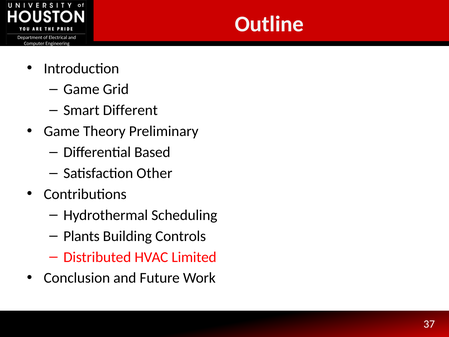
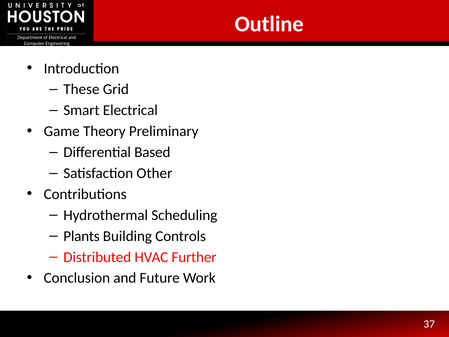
Game at (81, 89): Game -> These
Smart Different: Different -> Electrical
Limited: Limited -> Further
